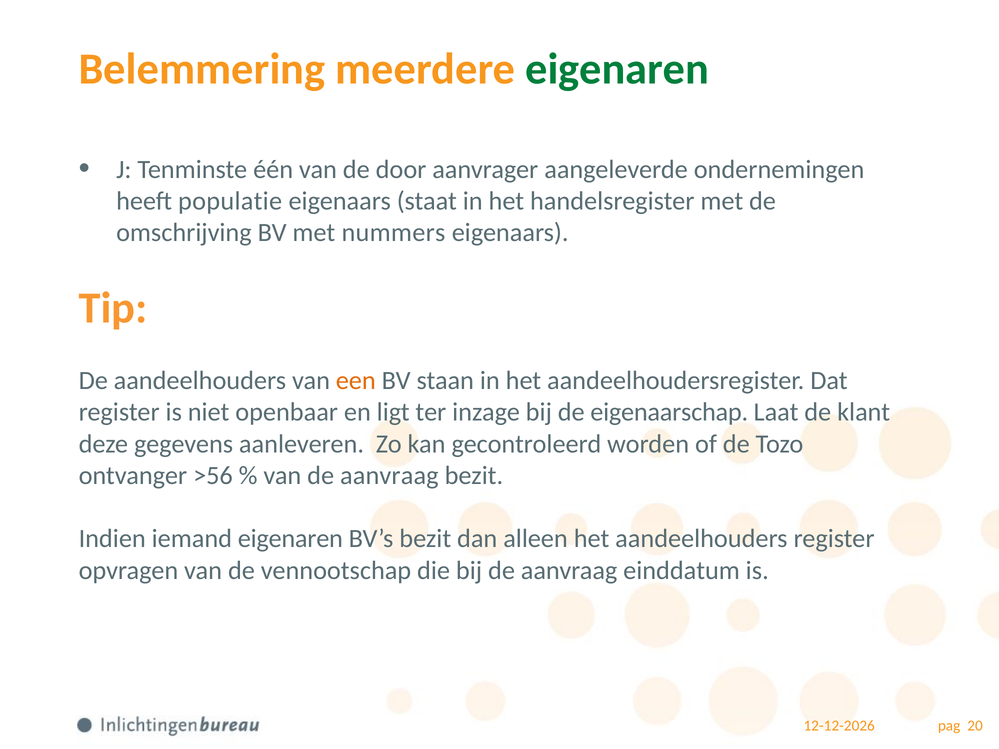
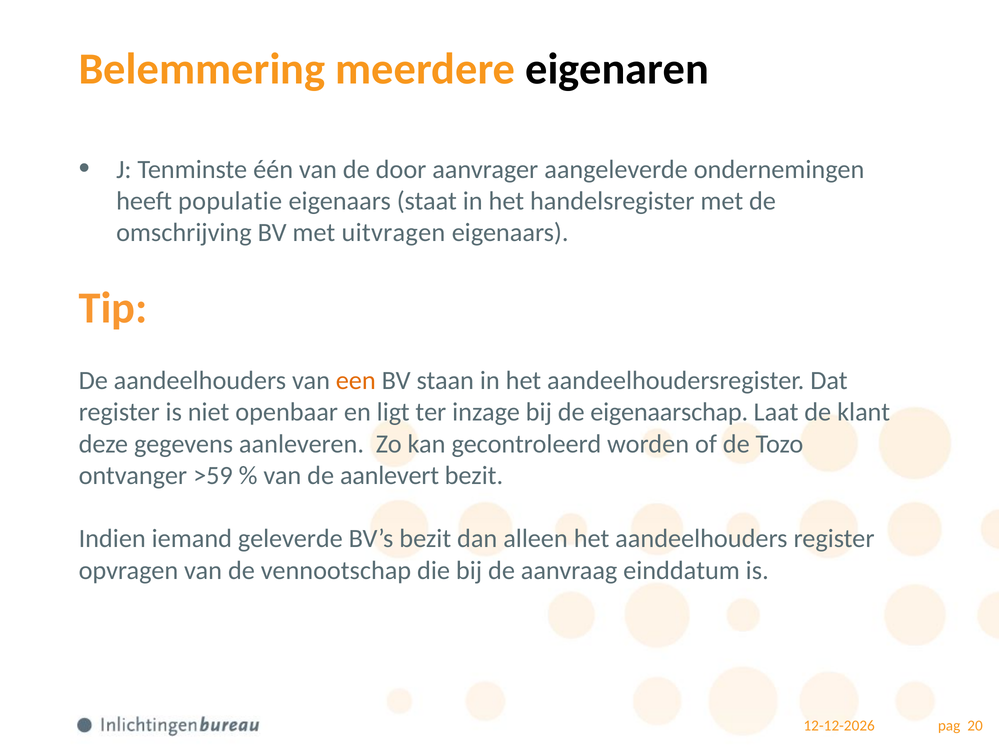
eigenaren at (617, 69) colour: green -> black
nummers: nummers -> uitvragen
>56: >56 -> >59
van de aanvraag: aanvraag -> aanlevert
iemand eigenaren: eigenaren -> geleverde
